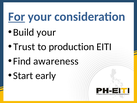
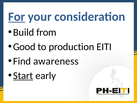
Build your: your -> from
Trust: Trust -> Good
Start underline: none -> present
